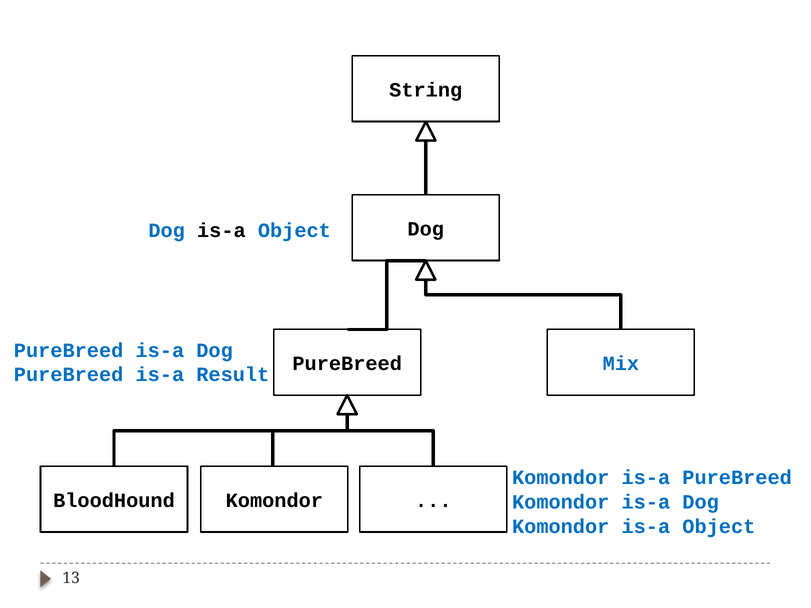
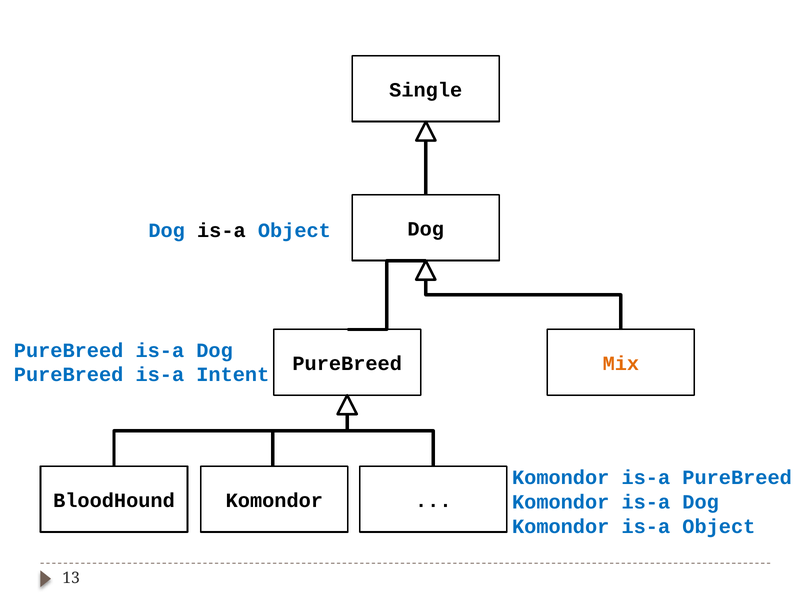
String: String -> Single
Mix colour: blue -> orange
Result: Result -> Intent
